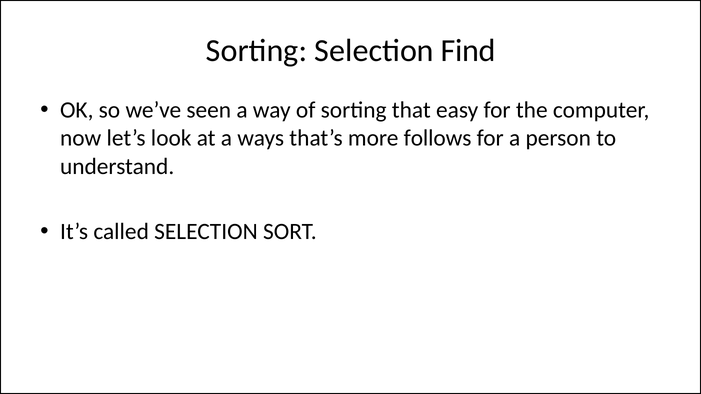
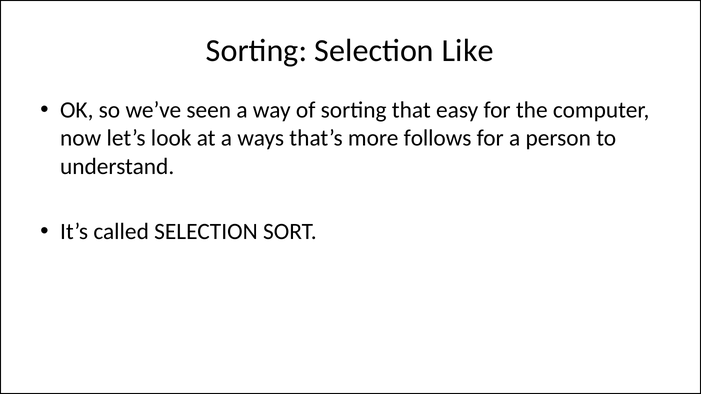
Find: Find -> Like
